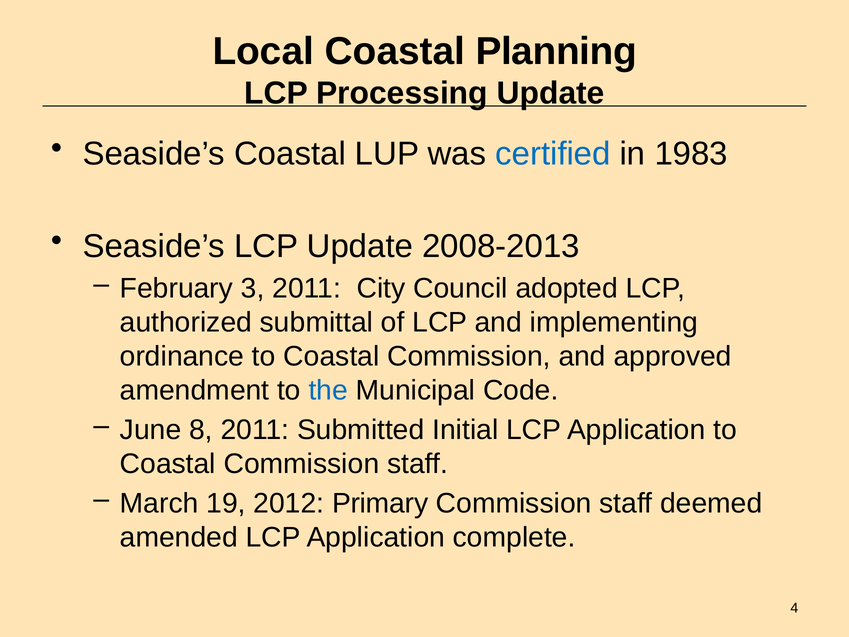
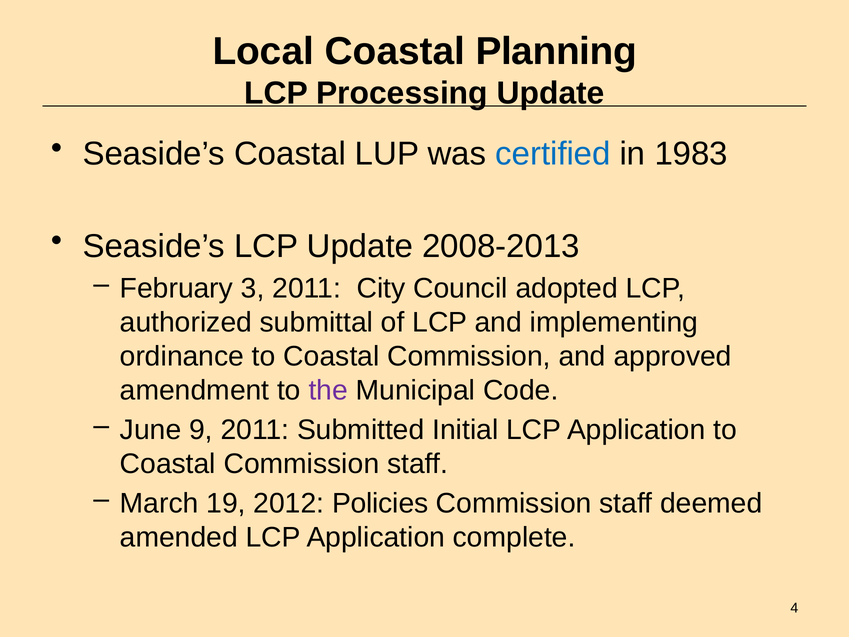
the colour: blue -> purple
8: 8 -> 9
Primary: Primary -> Policies
